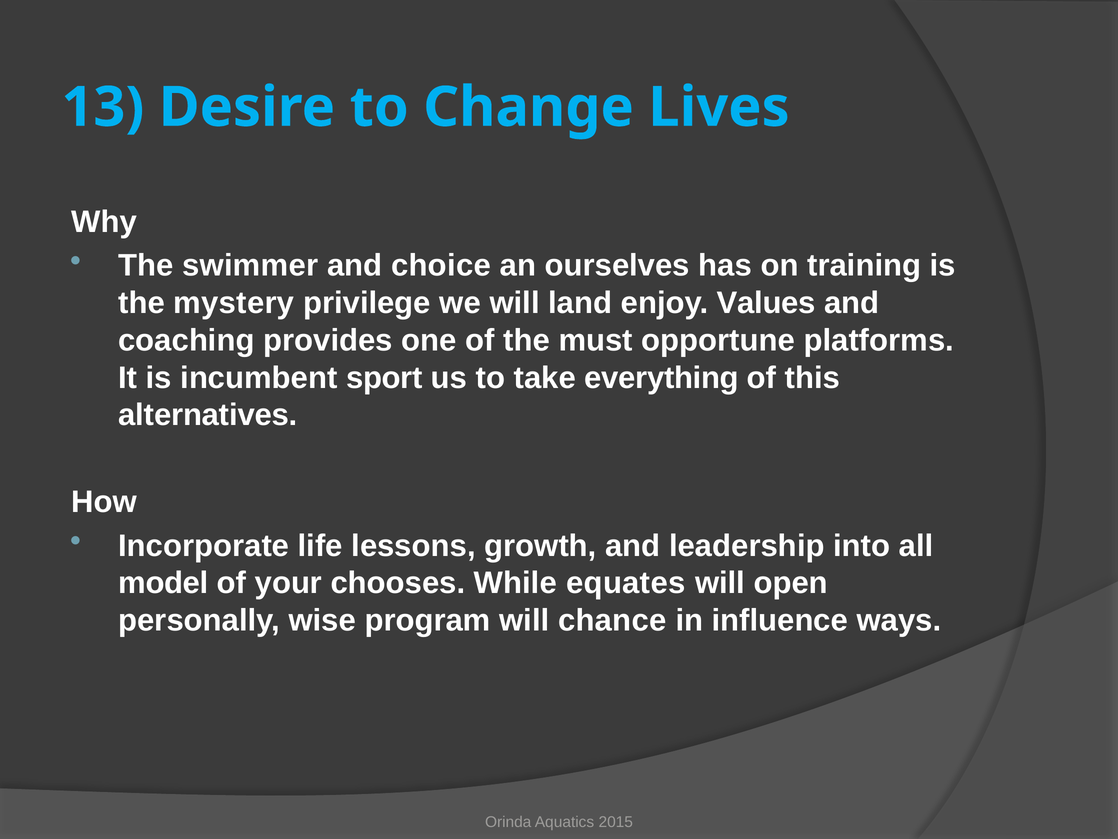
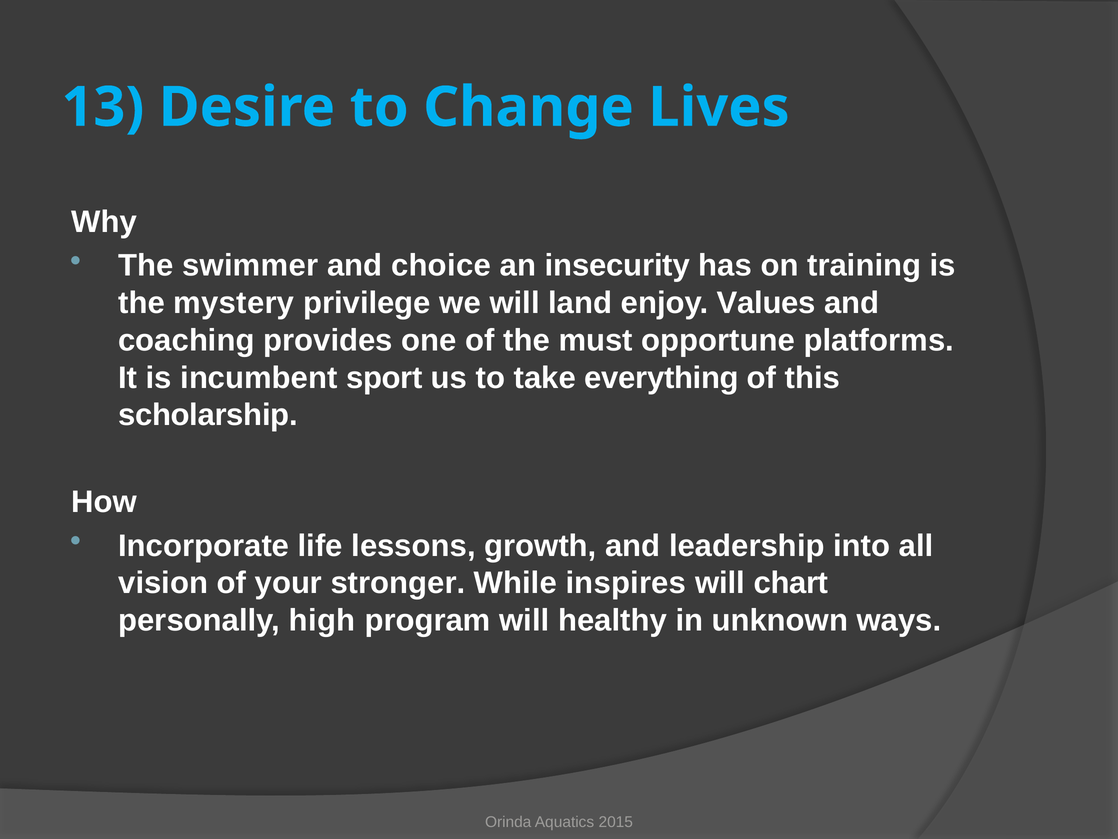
ourselves: ourselves -> insecurity
alternatives: alternatives -> scholarship
model: model -> vision
chooses: chooses -> stronger
equates: equates -> inspires
open: open -> chart
wise: wise -> high
chance: chance -> healthy
influence: influence -> unknown
